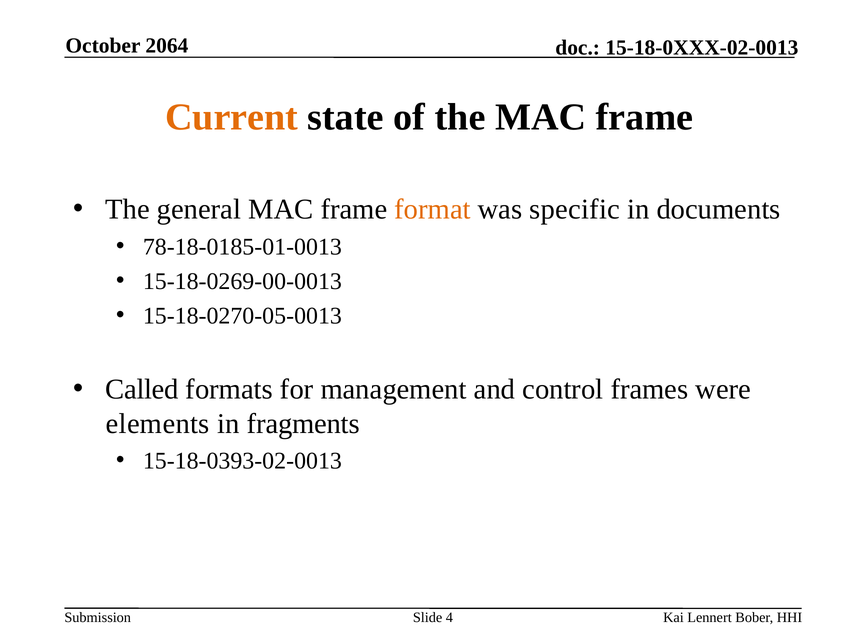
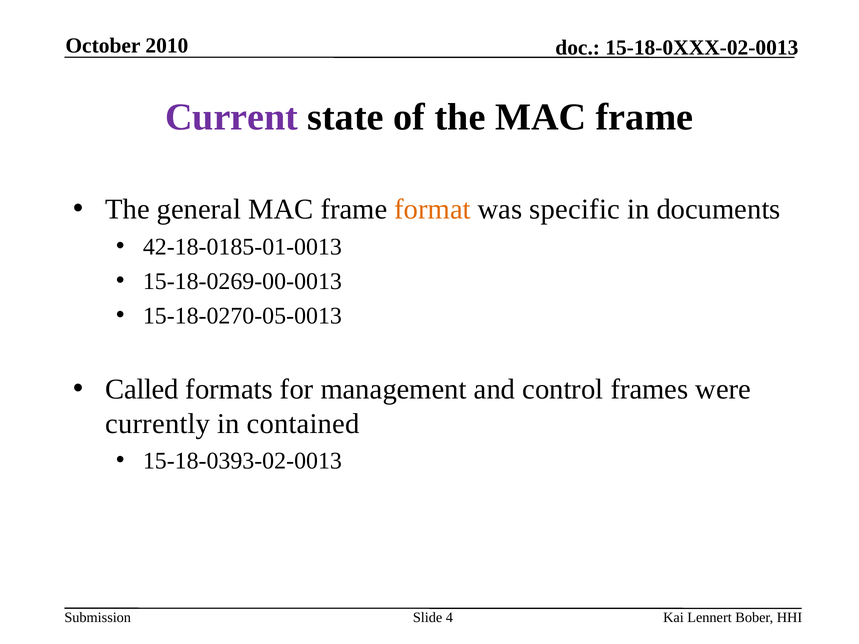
2064: 2064 -> 2010
Current colour: orange -> purple
78-18-0185-01-0013: 78-18-0185-01-0013 -> 42-18-0185-01-0013
elements: elements -> currently
fragments: fragments -> contained
